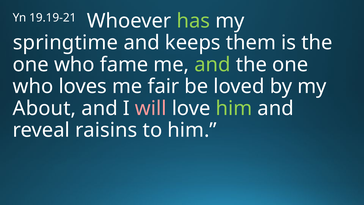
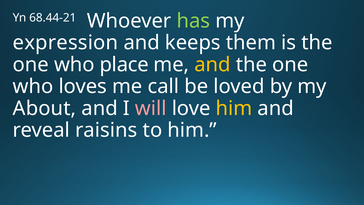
19.19-21: 19.19-21 -> 68.44-21
springtime: springtime -> expression
fame: fame -> place
and at (213, 65) colour: light green -> yellow
fair: fair -> call
him at (234, 108) colour: light green -> yellow
